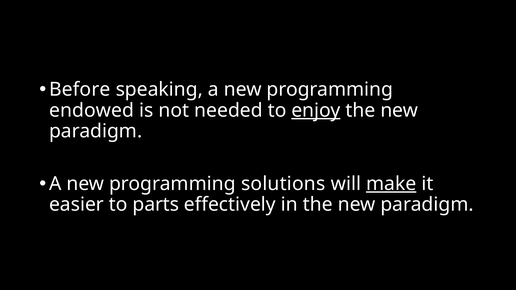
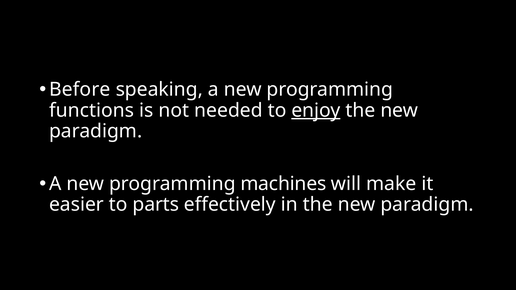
endowed: endowed -> functions
solutions: solutions -> machines
make underline: present -> none
